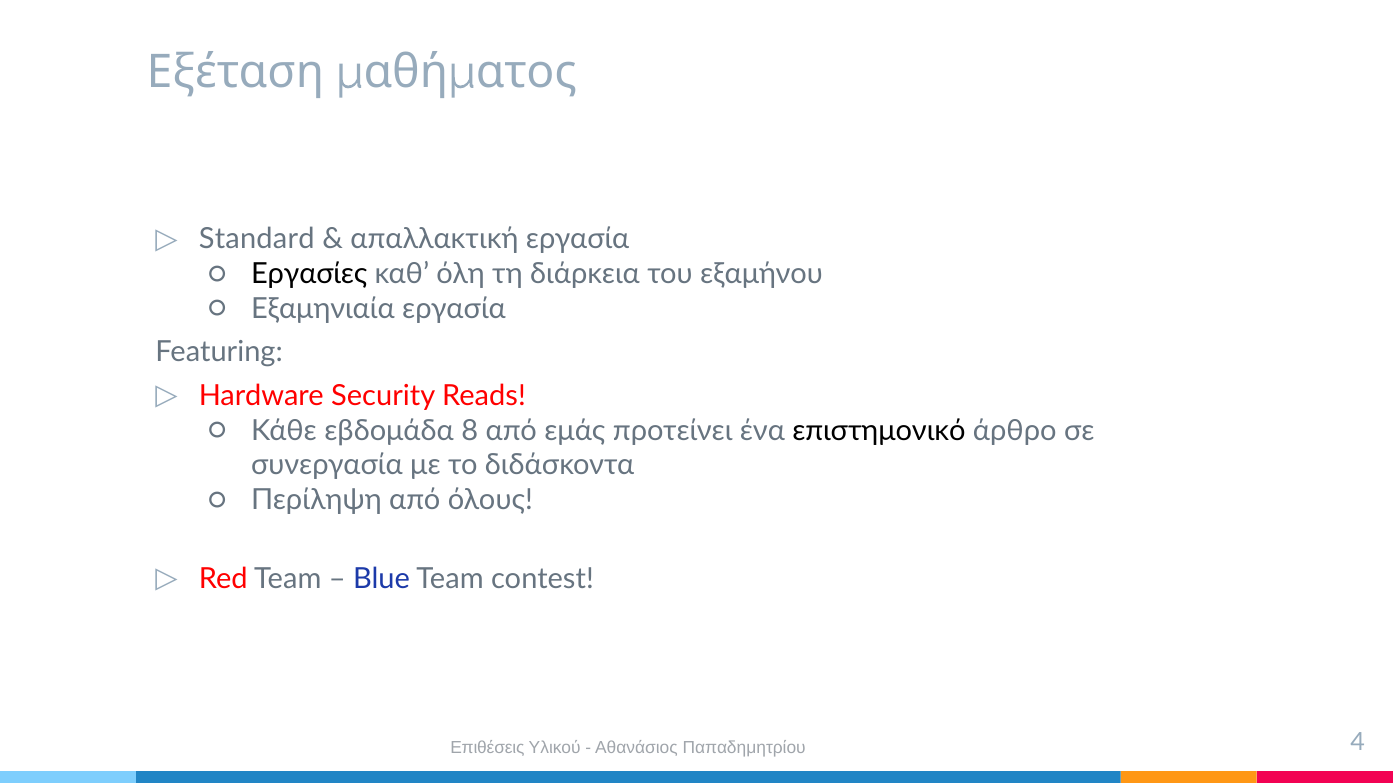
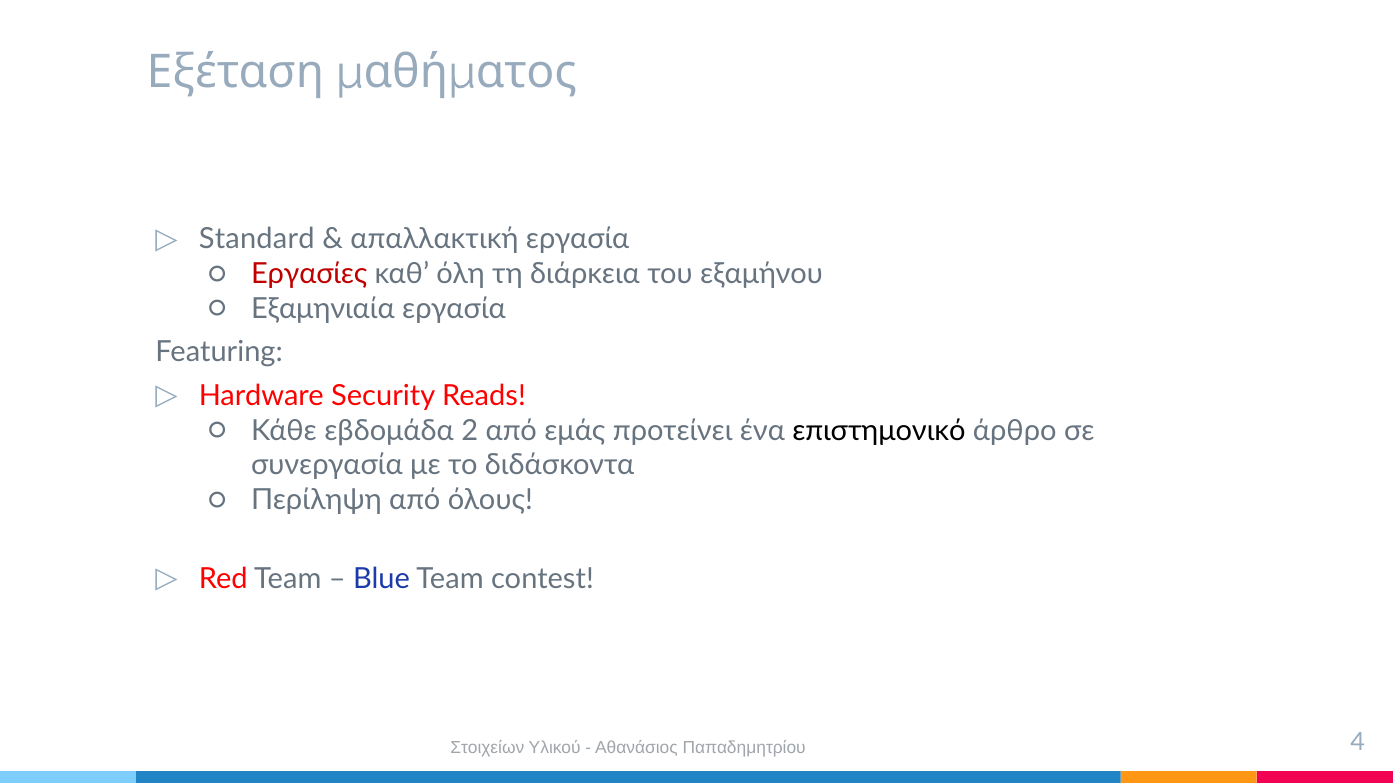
Εργασίες colour: black -> red
8: 8 -> 2
Επιθέσεις: Επιθέσεις -> Στοιχείων
